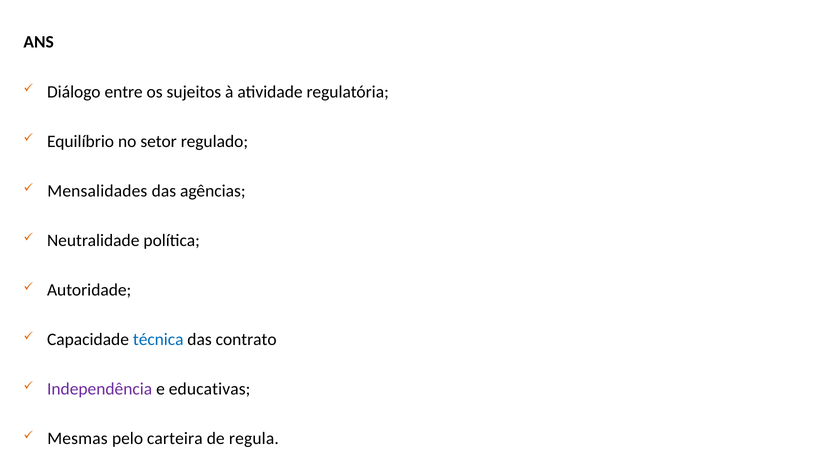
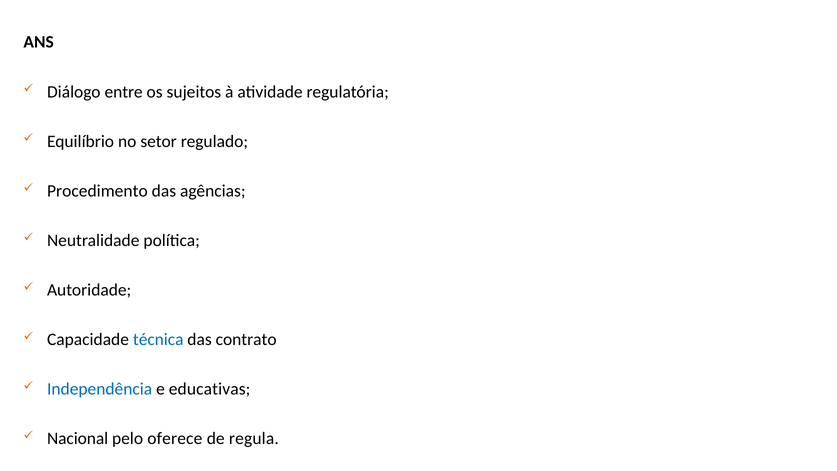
Mensalidades: Mensalidades -> Procedimento
Independência colour: purple -> blue
Mesmas: Mesmas -> Nacional
carteira: carteira -> oferece
